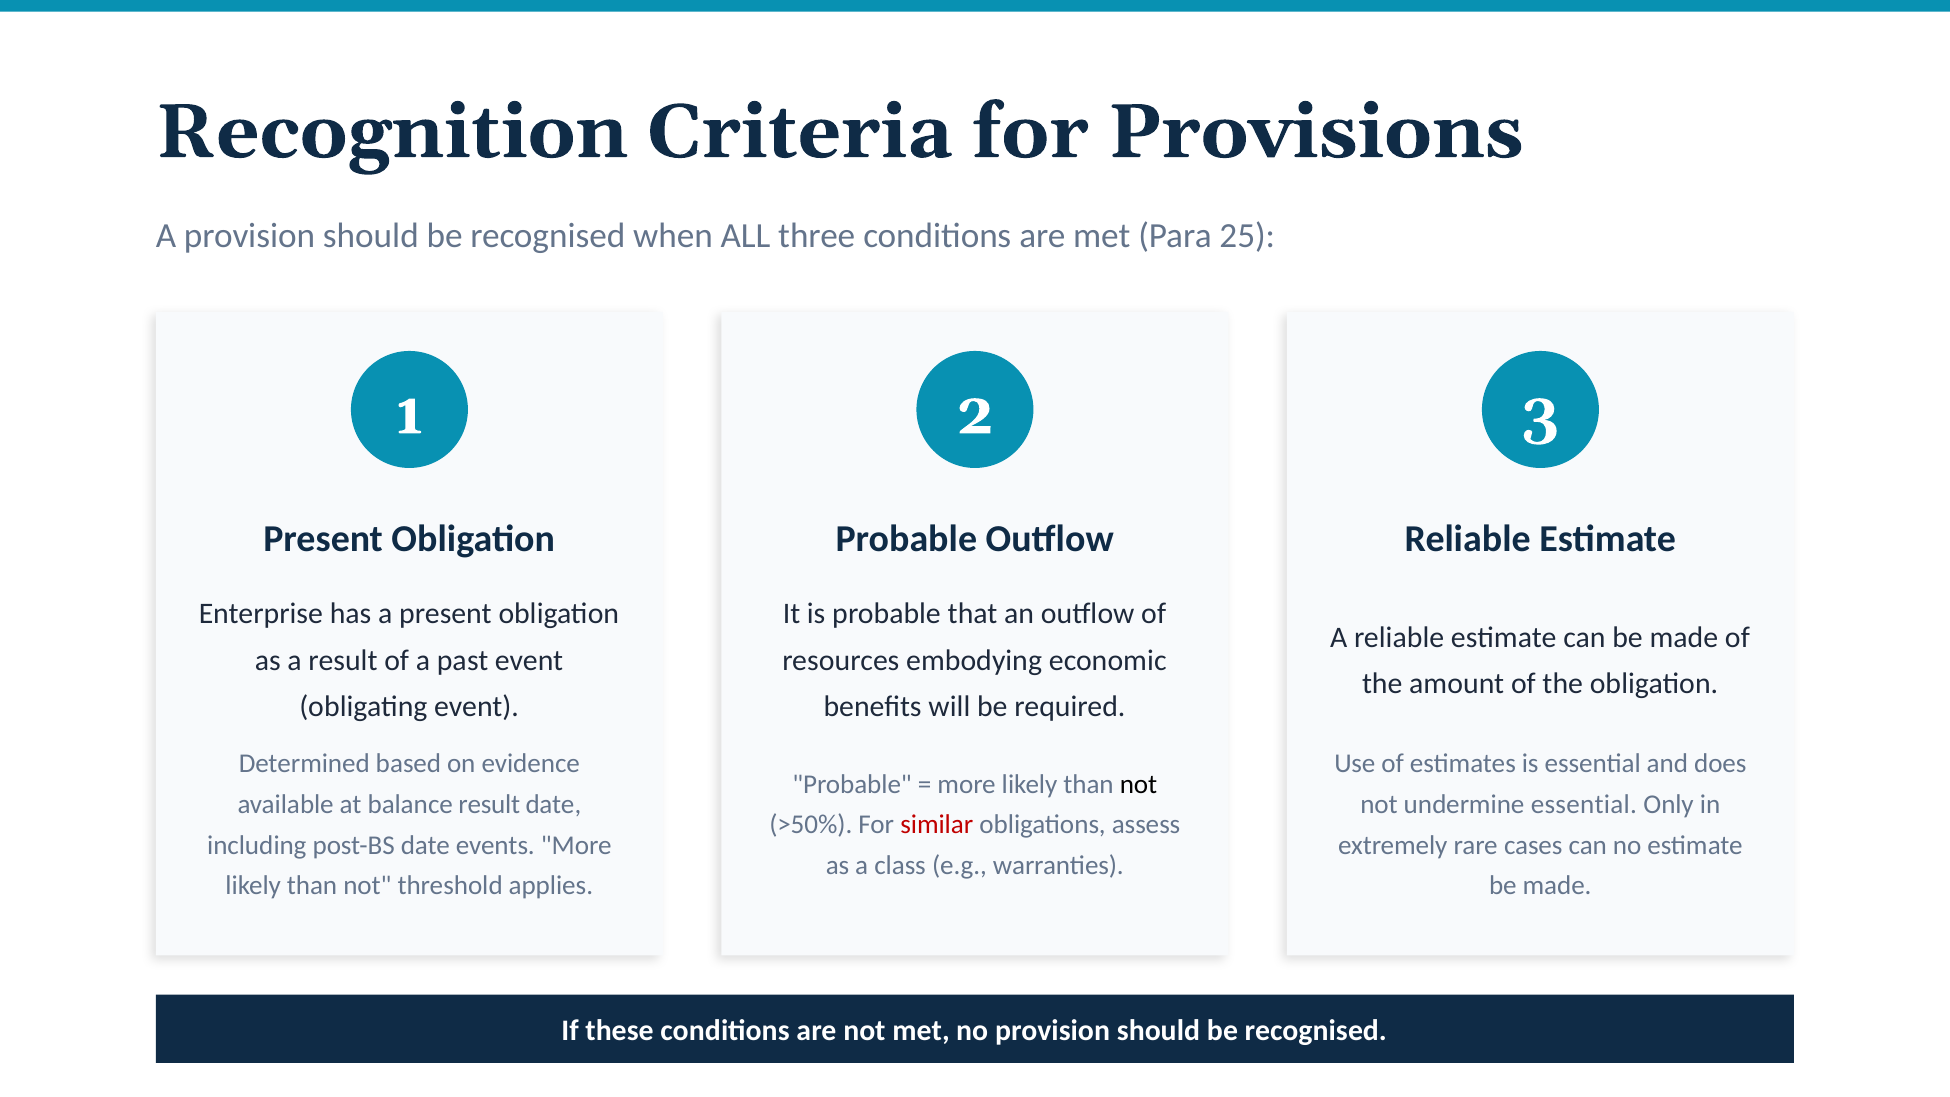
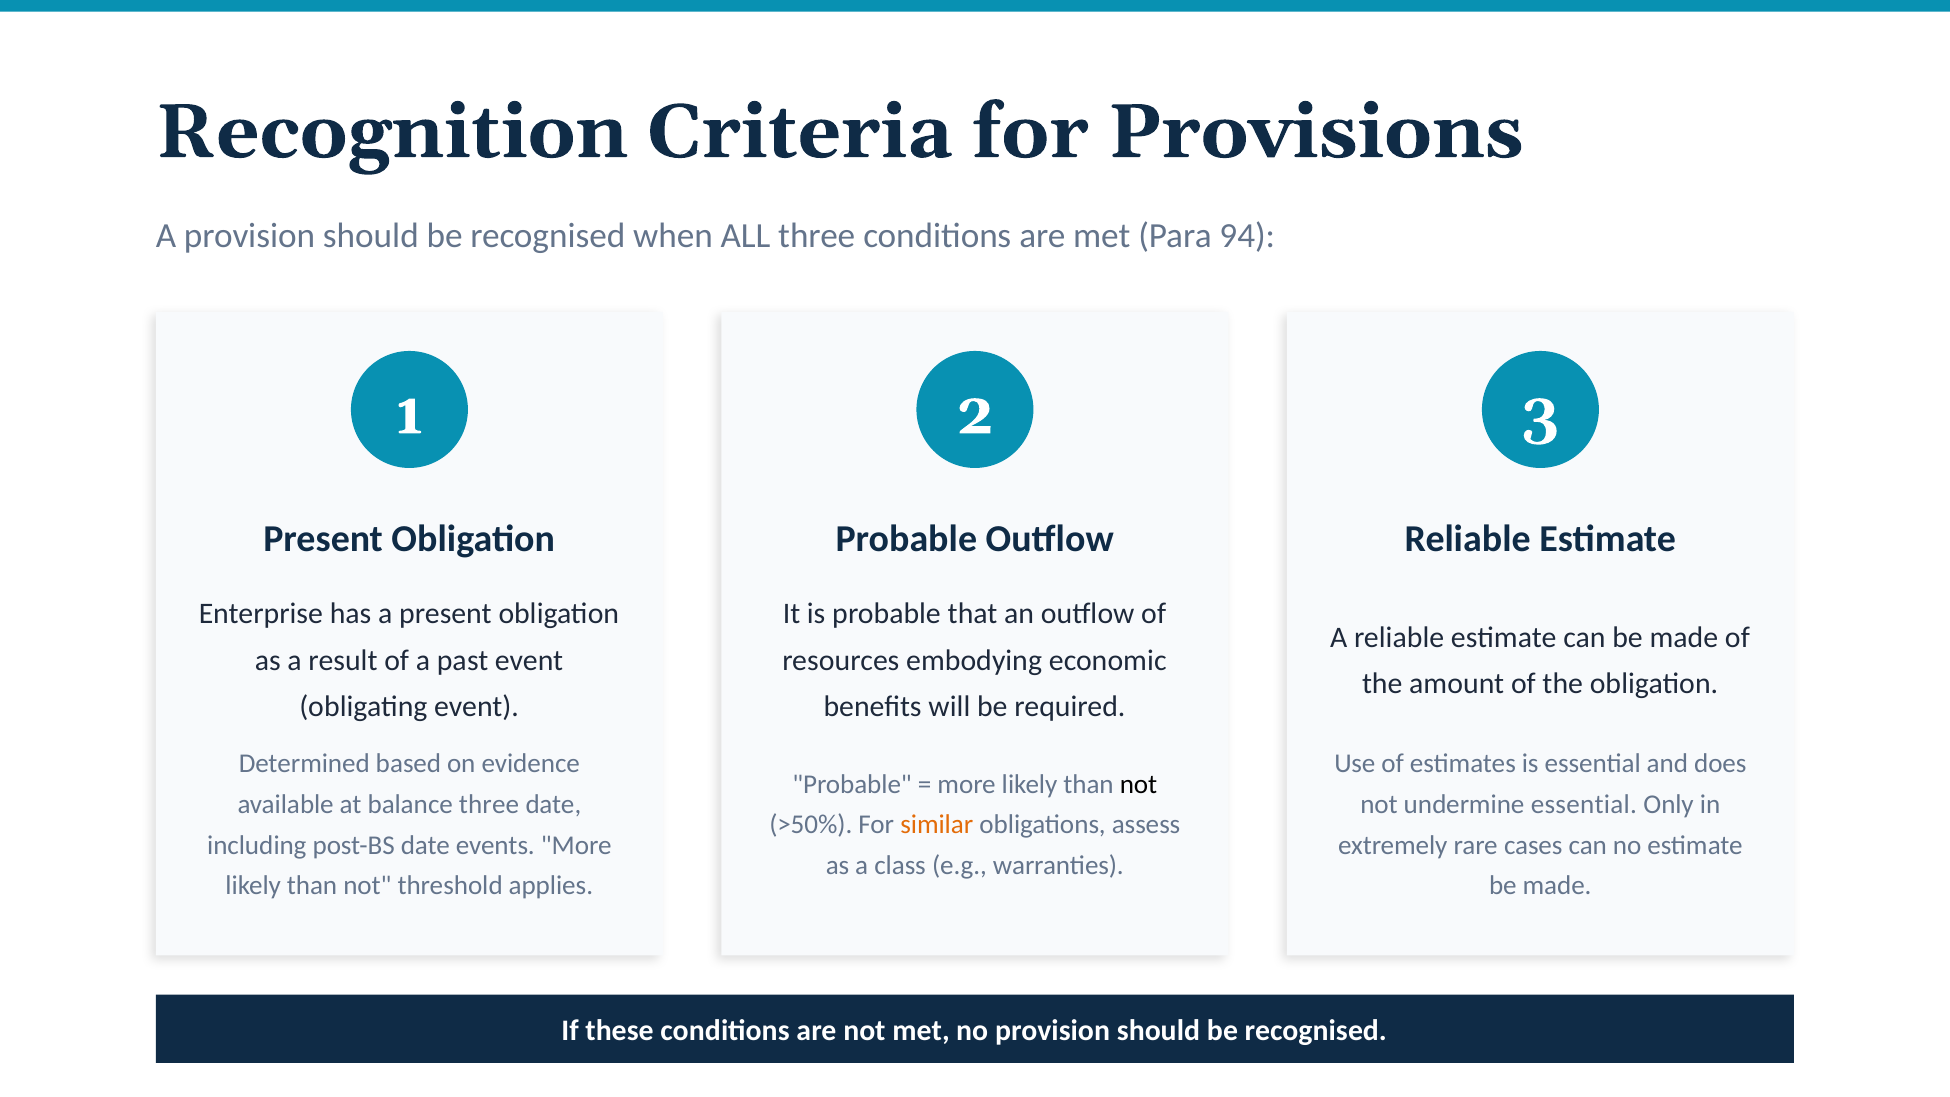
25: 25 -> 94
balance result: result -> three
similar colour: red -> orange
